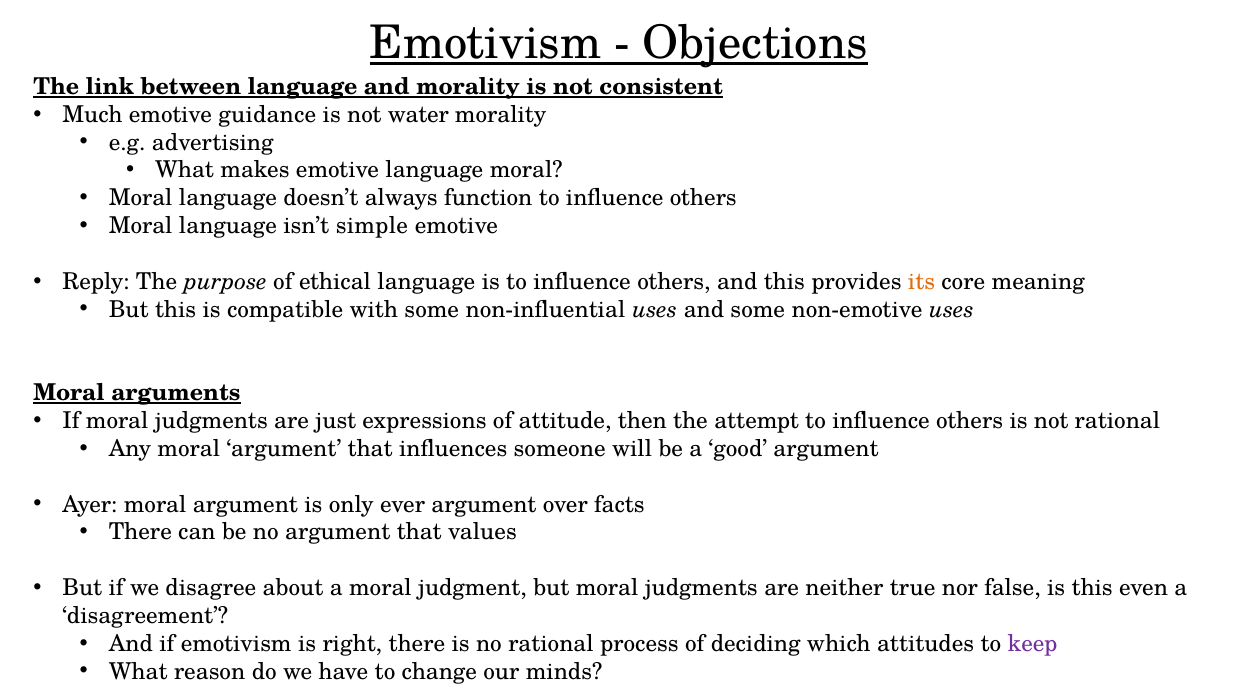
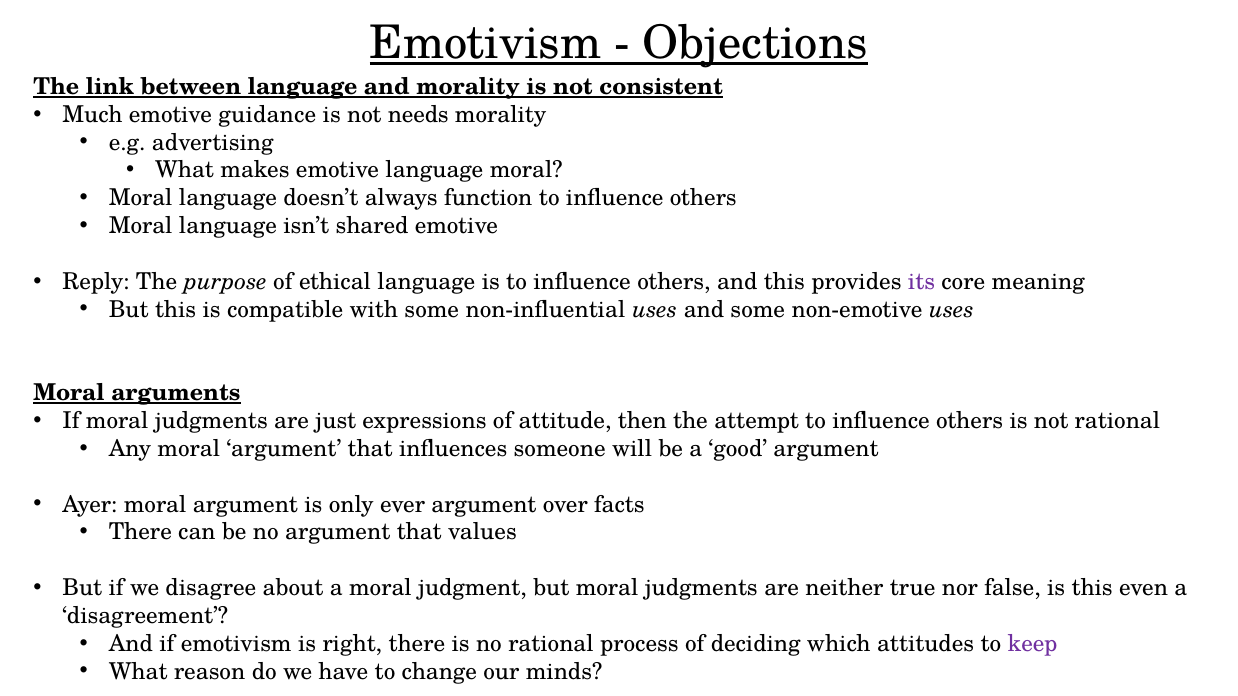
water: water -> needs
simple: simple -> shared
its colour: orange -> purple
